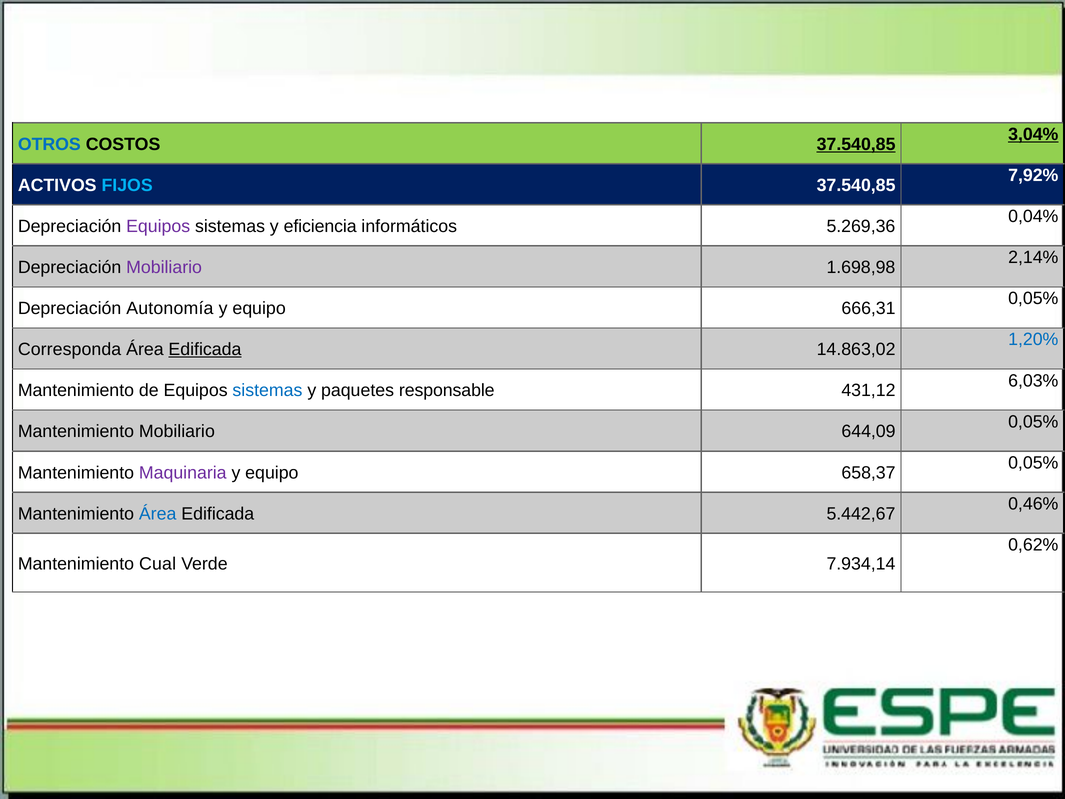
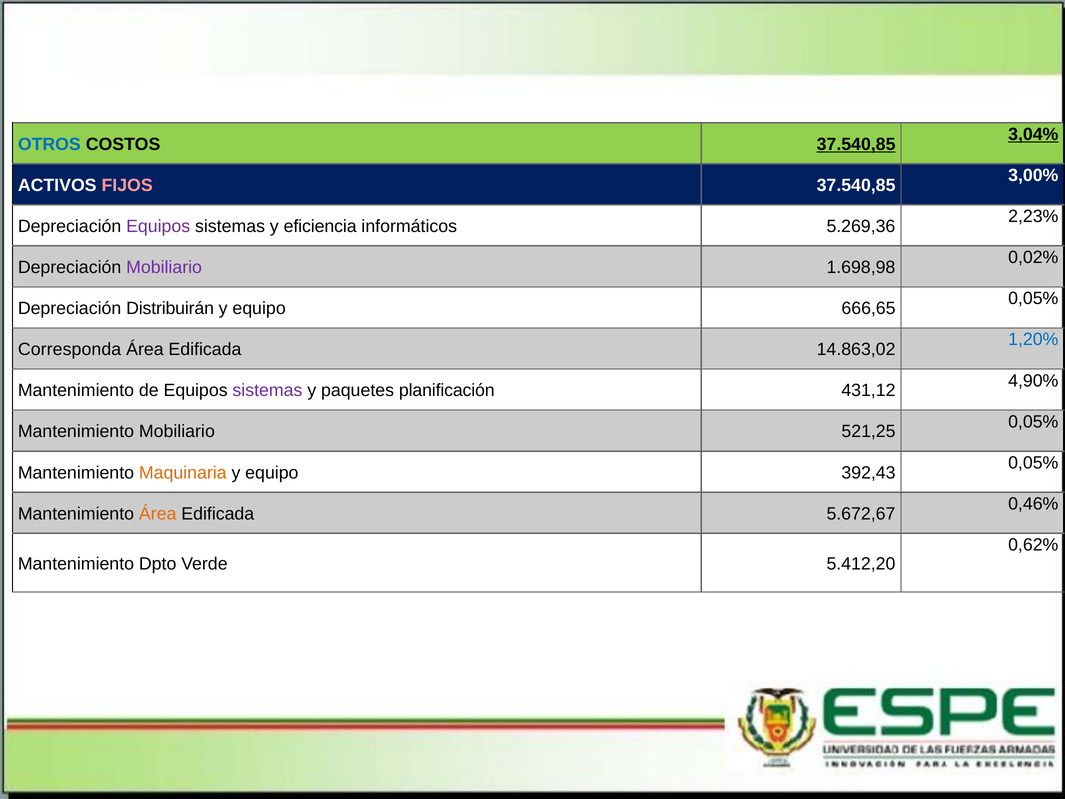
7,92%: 7,92% -> 3,00%
FIJOS colour: light blue -> pink
0,04%: 0,04% -> 2,23%
2,14%: 2,14% -> 0,02%
Autonomía: Autonomía -> Distribuirán
666,31: 666,31 -> 666,65
Edificada at (205, 349) underline: present -> none
6,03%: 6,03% -> 4,90%
sistemas at (267, 390) colour: blue -> purple
responsable: responsable -> planificación
644,09: 644,09 -> 521,25
Maquinaria colour: purple -> orange
658,37: 658,37 -> 392,43
Área at (158, 514) colour: blue -> orange
5.442,67: 5.442,67 -> 5.672,67
Cual: Cual -> Dpto
7.934,14: 7.934,14 -> 5.412,20
